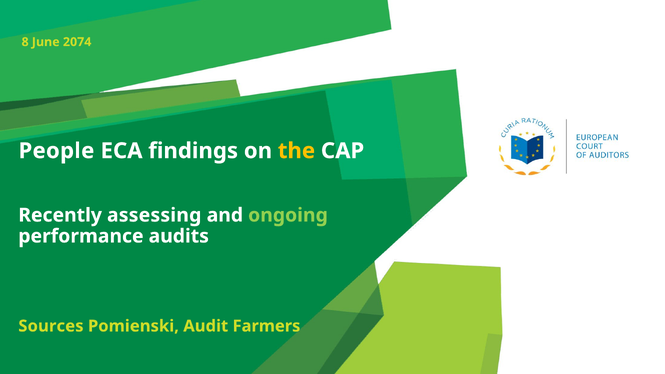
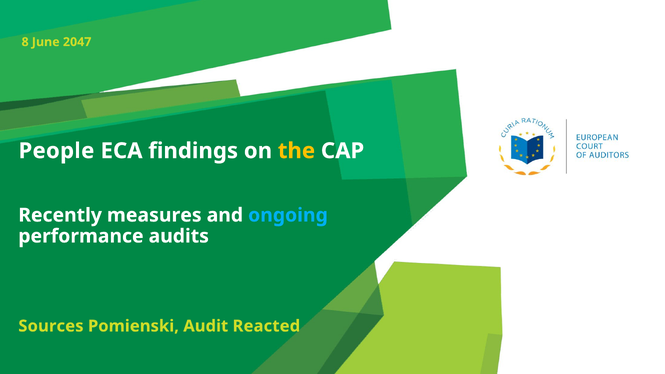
2074: 2074 -> 2047
assessing: assessing -> measures
ongoing colour: light green -> light blue
Farmers: Farmers -> Reacted
